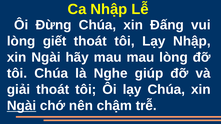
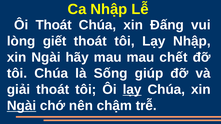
Ôi Đừng: Đừng -> Thoát
mau lòng: lòng -> chết
Nghe: Nghe -> Sống
lạy at (132, 90) underline: none -> present
